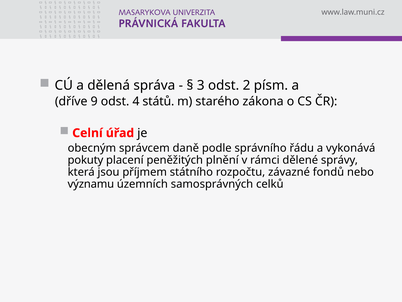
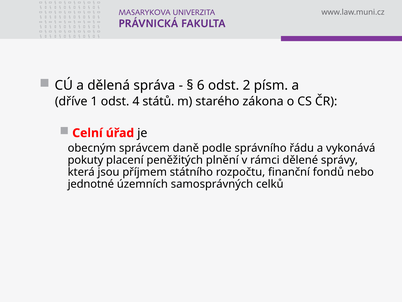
3: 3 -> 6
9: 9 -> 1
závazné: závazné -> finanční
významu: významu -> jednotné
